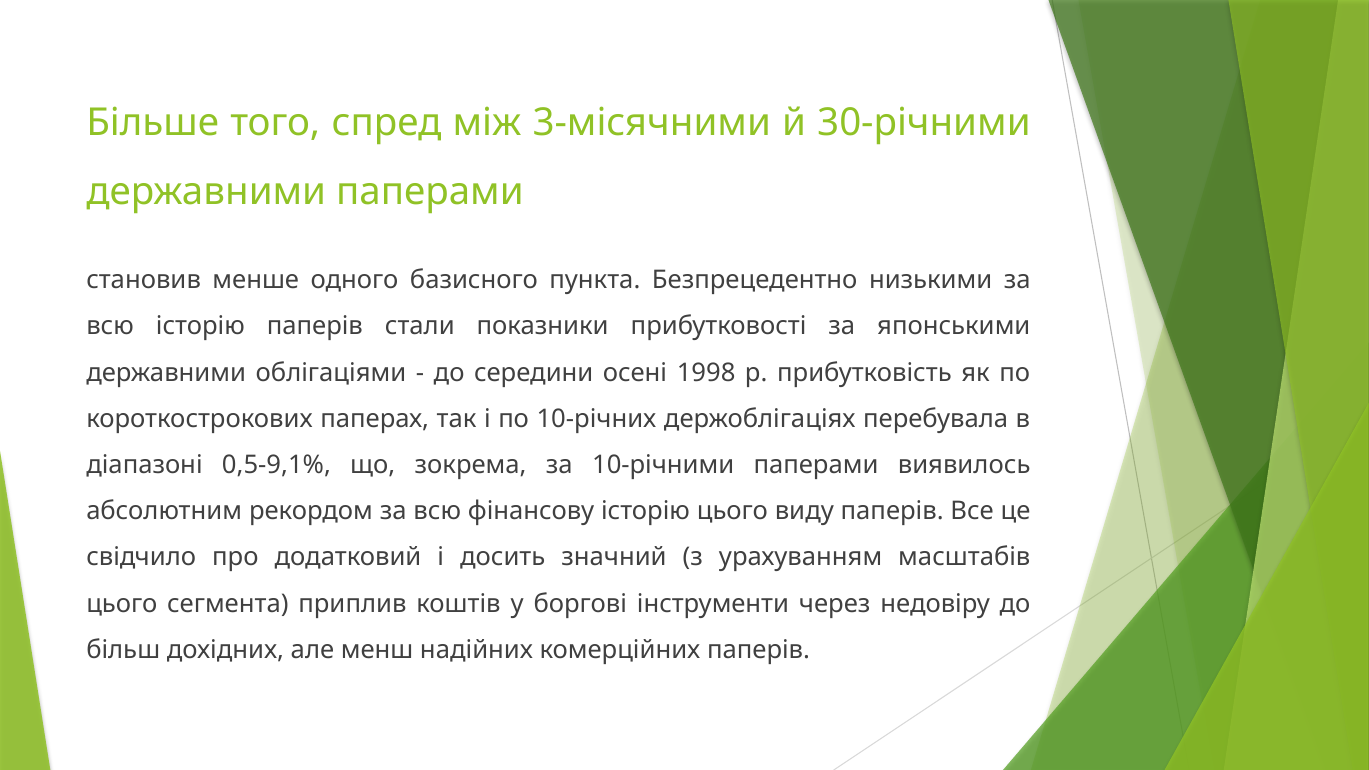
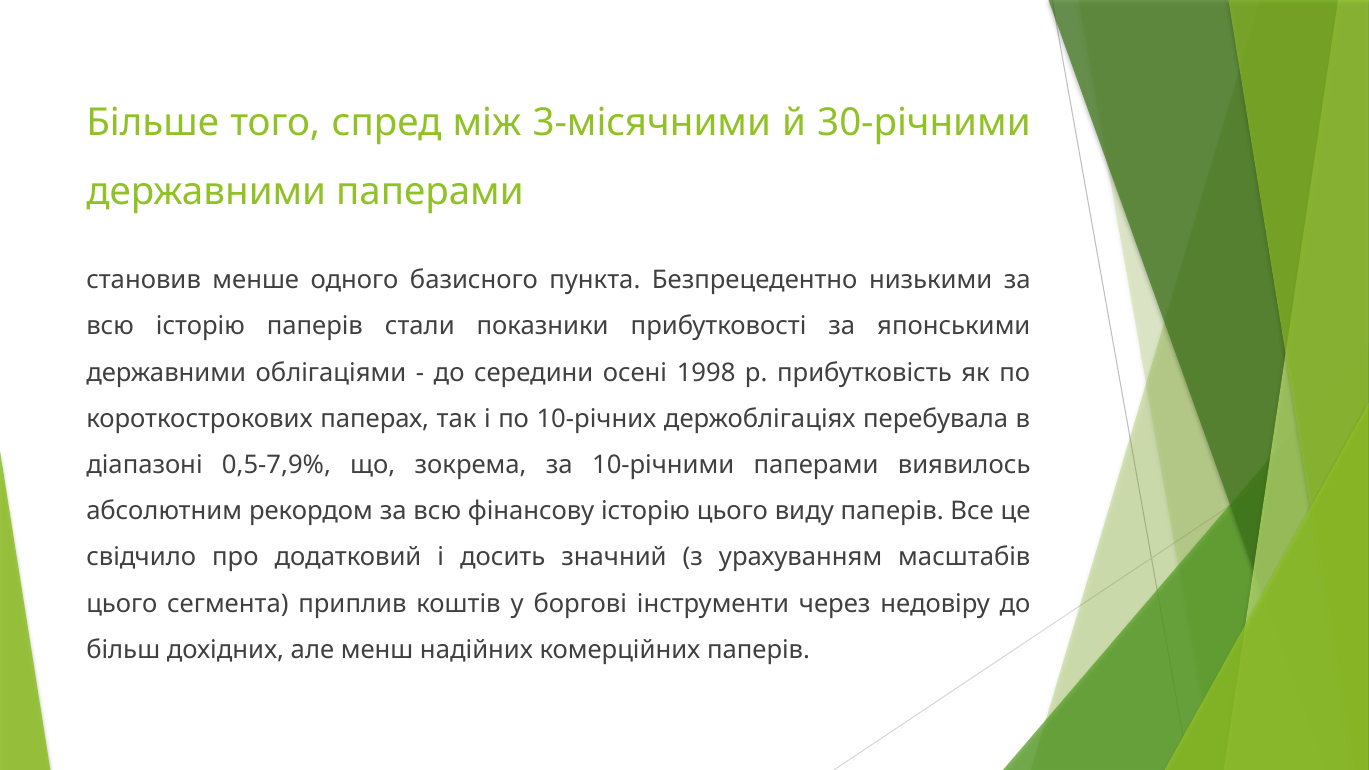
0,5-9,1%: 0,5-9,1% -> 0,5-7,9%
